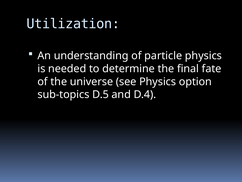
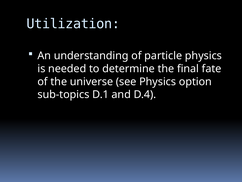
D.5: D.5 -> D.1
